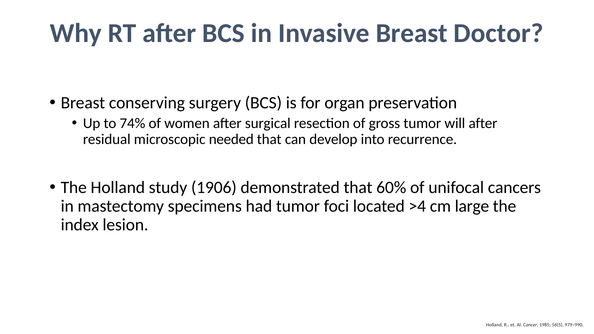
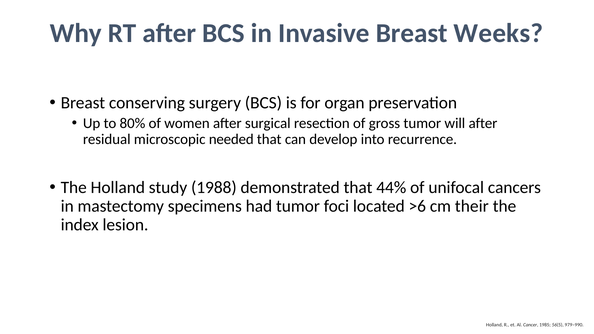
Doctor: Doctor -> Weeks
74%: 74% -> 80%
1906: 1906 -> 1988
60%: 60% -> 44%
>4: >4 -> >6
large: large -> their
